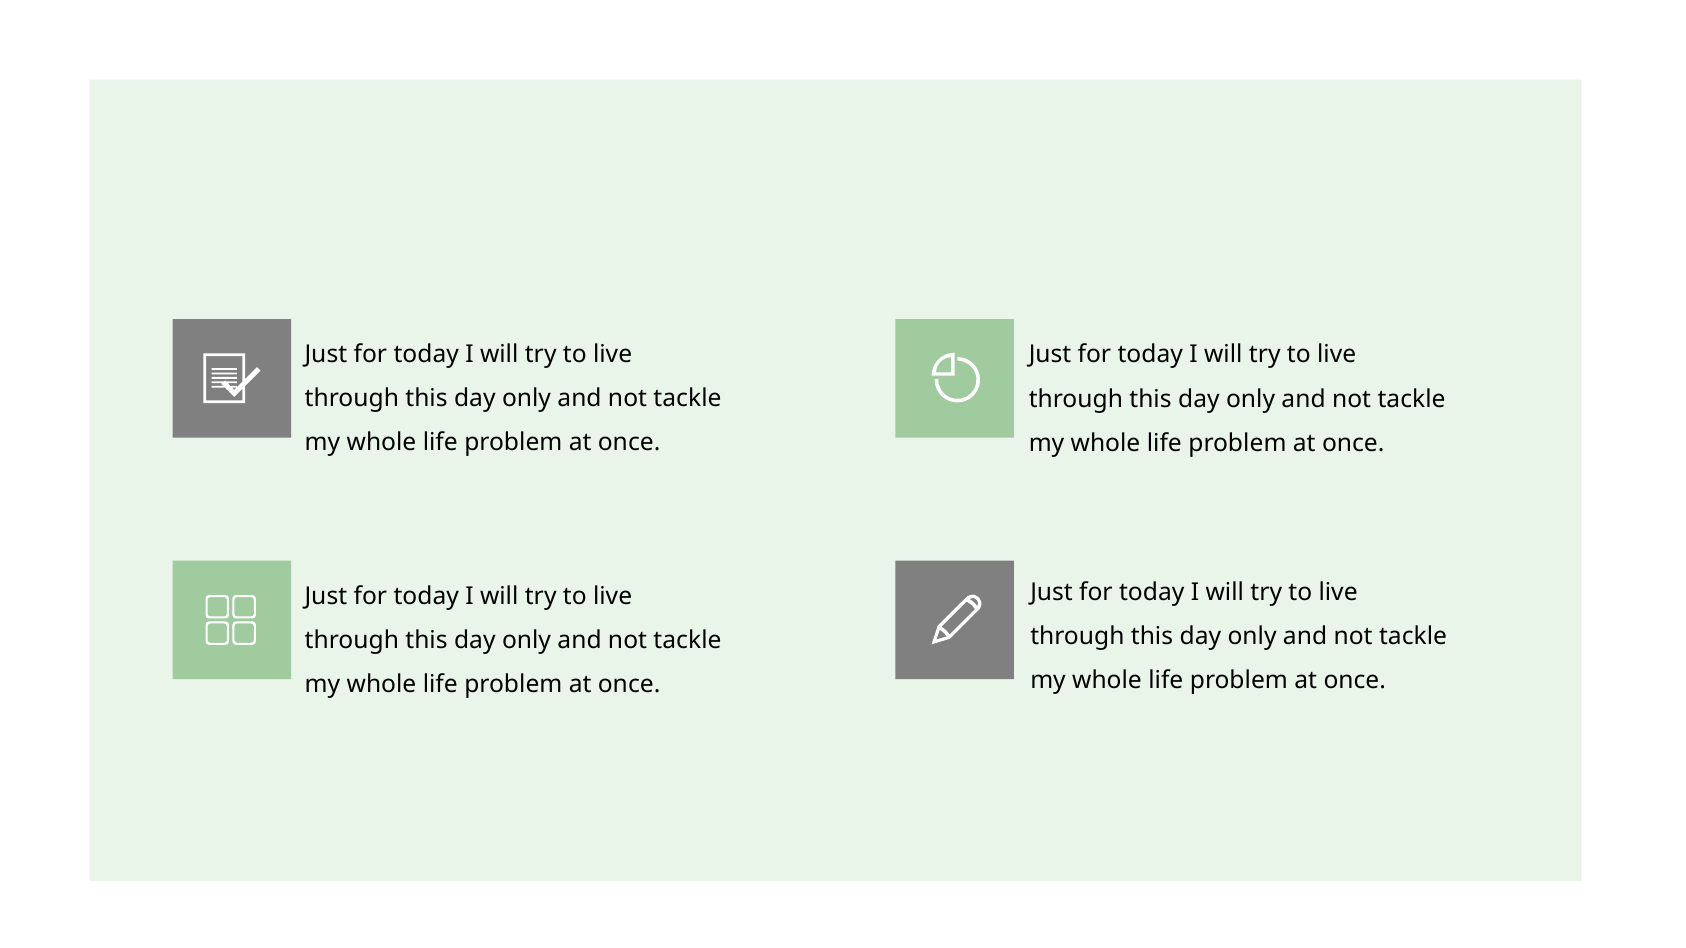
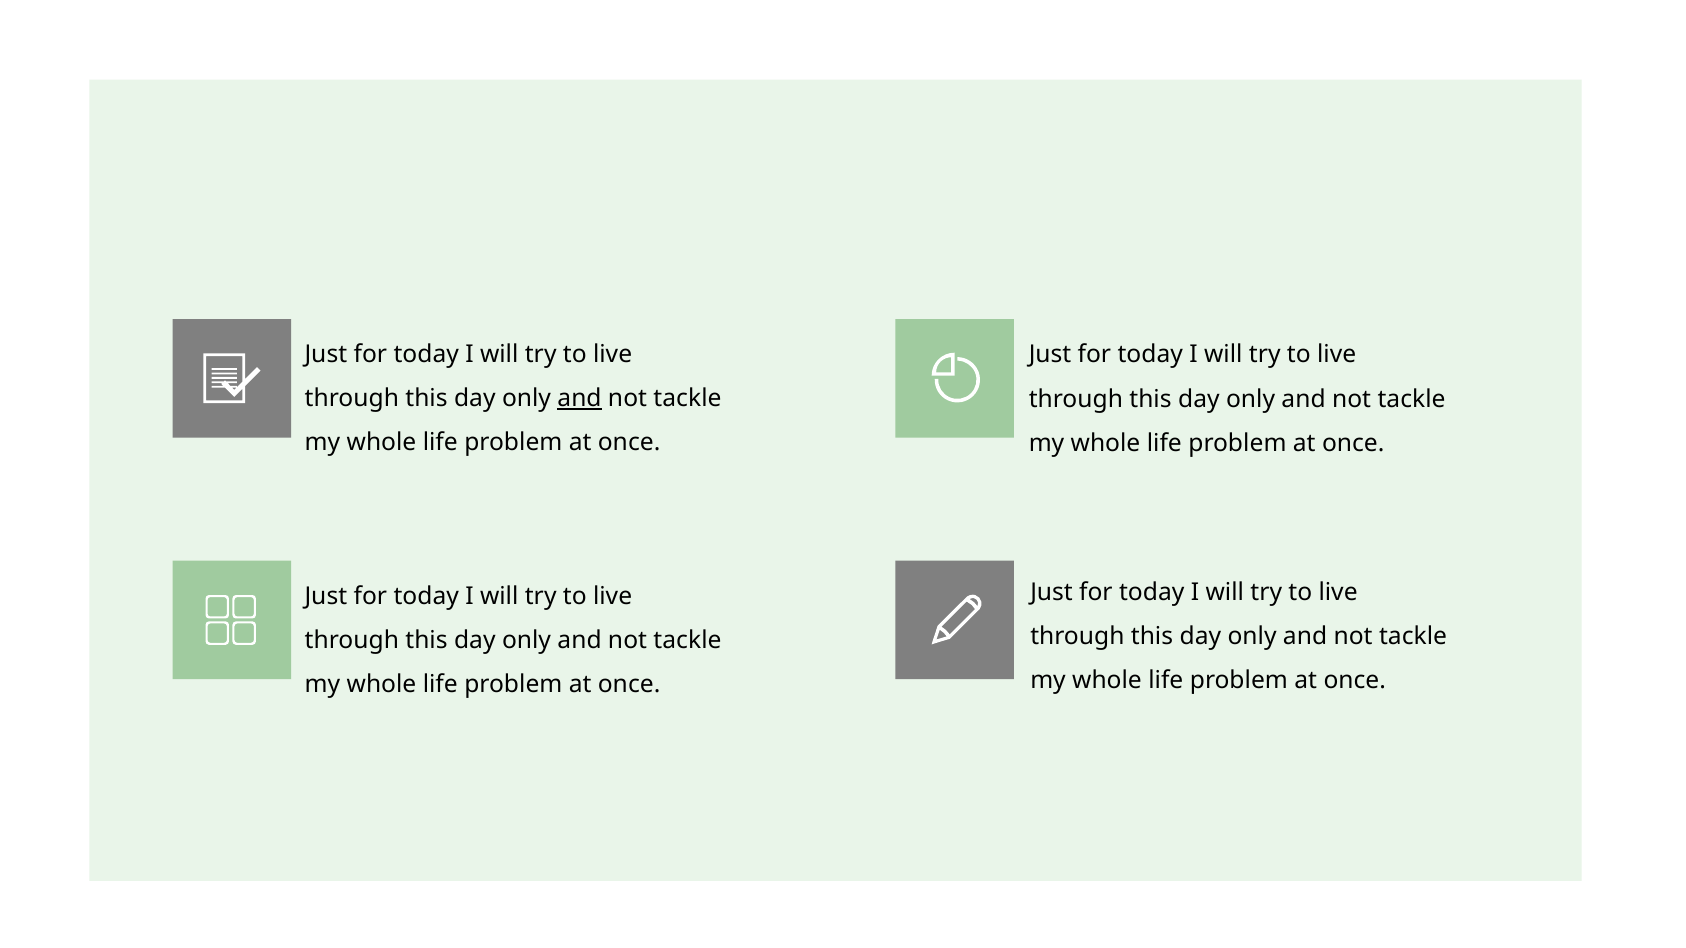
and at (580, 399) underline: none -> present
